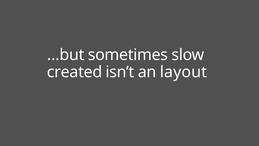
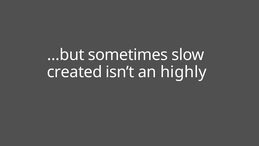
layout: layout -> highly
